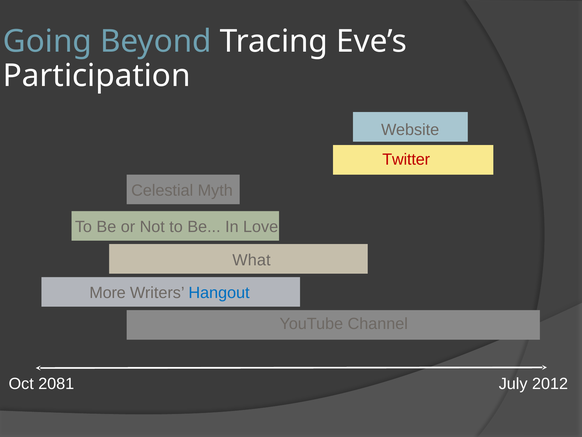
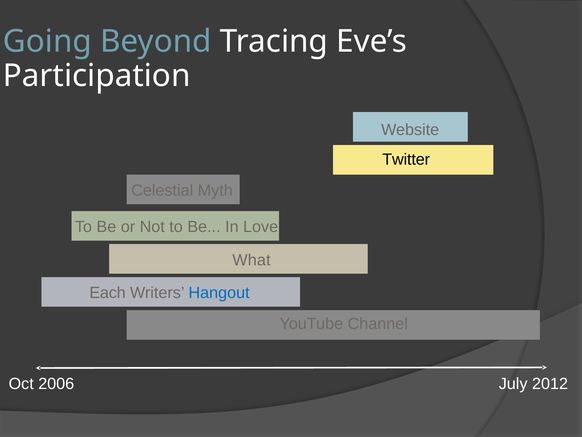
Twitter colour: red -> black
More: More -> Each
2081: 2081 -> 2006
